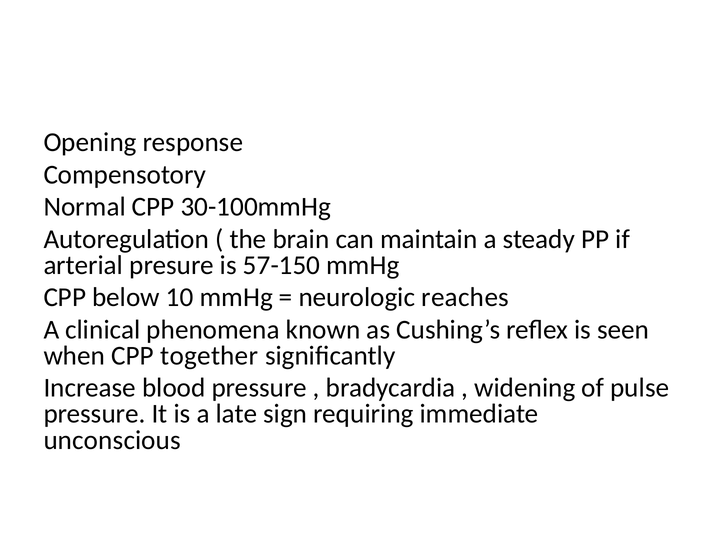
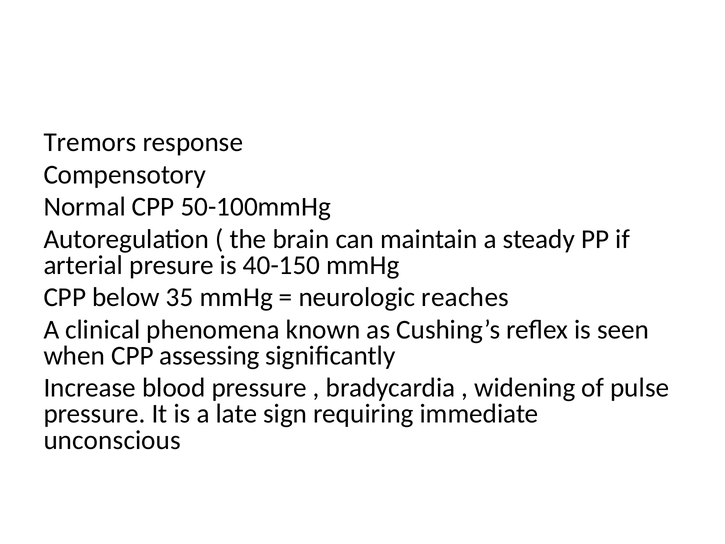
Opening: Opening -> Tremors
30-100mmHg: 30-100mmHg -> 50-100mmHg
57-150: 57-150 -> 40-150
10: 10 -> 35
together: together -> assessing
